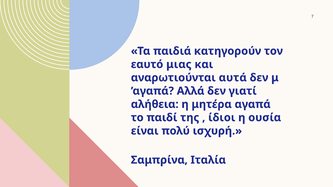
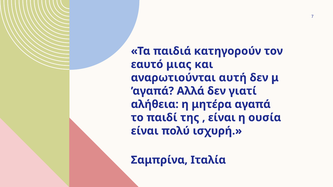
αυτά: αυτά -> αυτή
ίδιοι at (222, 118): ίδιοι -> είναι
